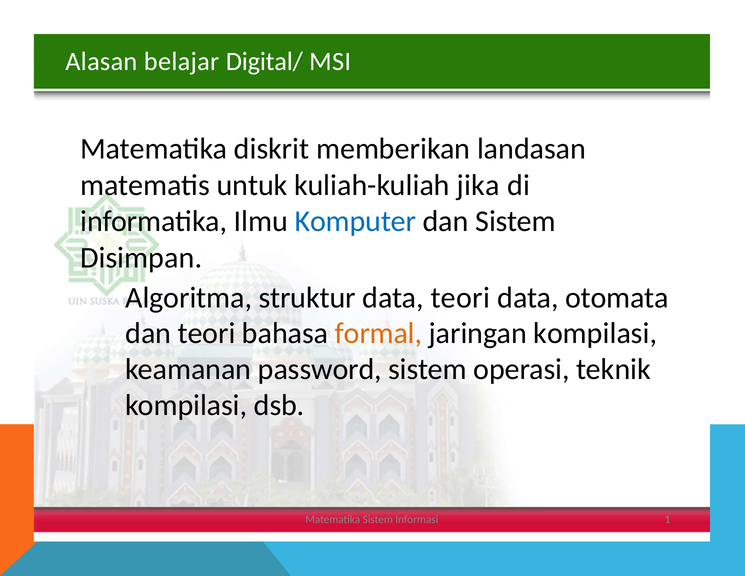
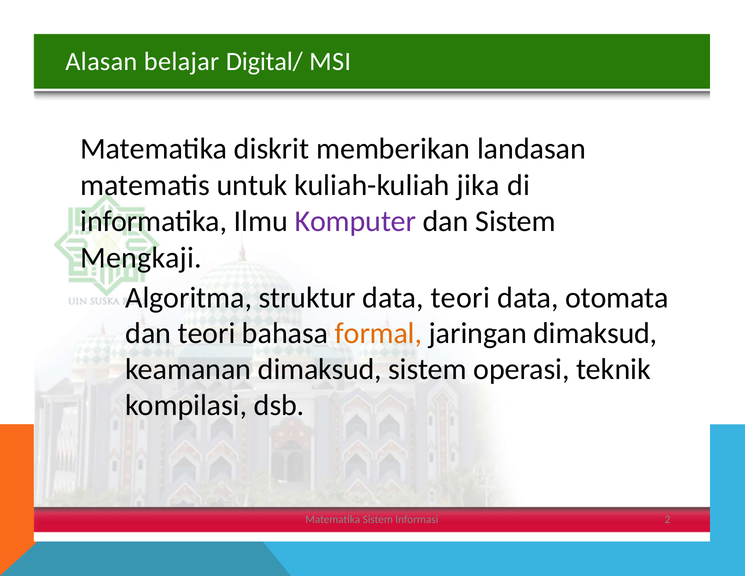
Komputer colour: blue -> purple
Disimpan: Disimpan -> Mengkaji
jaringan kompilasi: kompilasi -> dimaksud
keamanan password: password -> dimaksud
1: 1 -> 2
